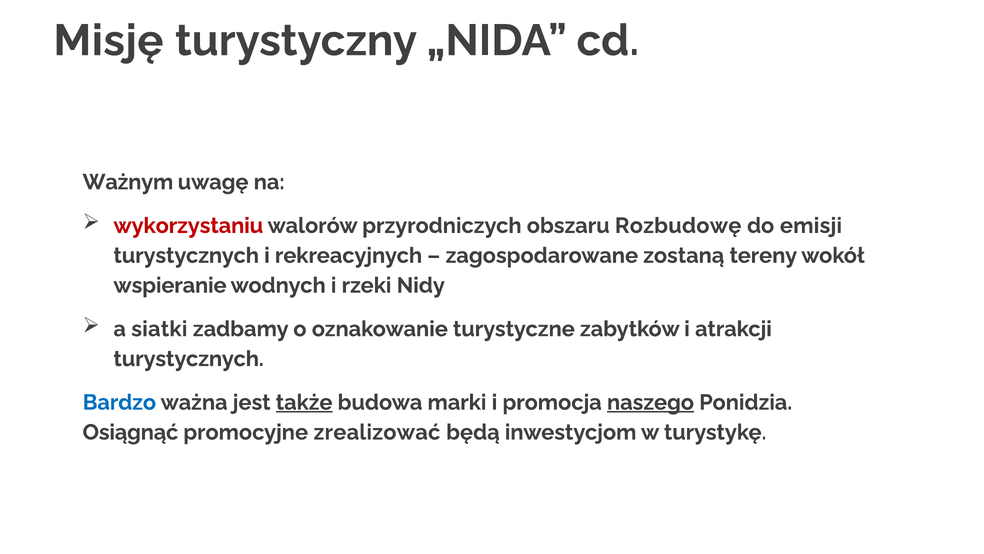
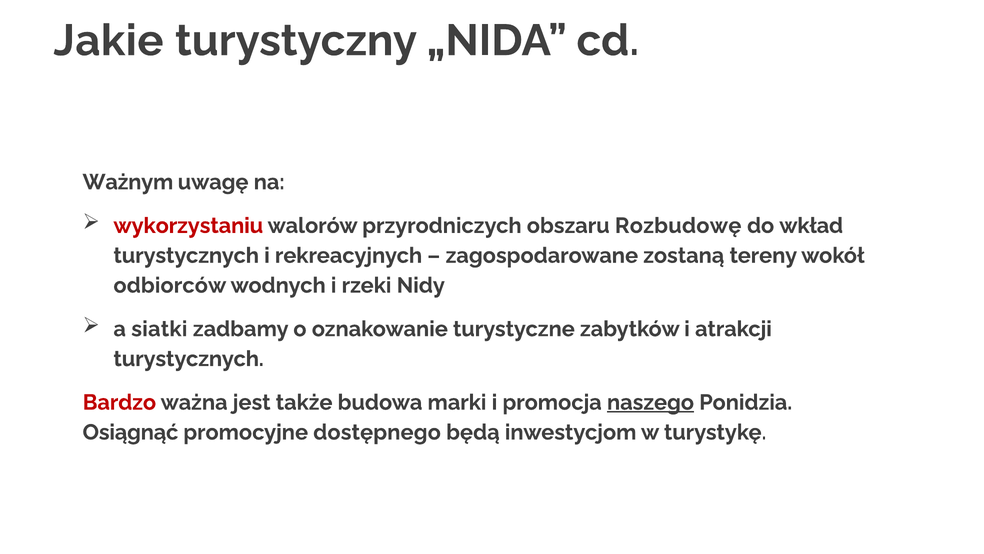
Misję: Misję -> Jakie
emisji: emisji -> wkład
wspieranie: wspieranie -> odbiorców
Bardzo colour: blue -> red
także underline: present -> none
zrealizować: zrealizować -> dostępnego
